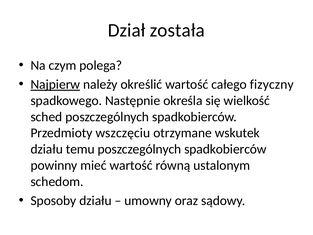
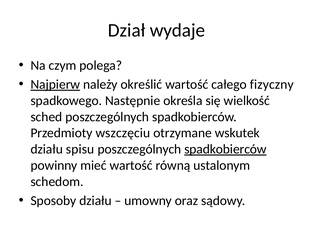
została: została -> wydaje
temu: temu -> spisu
spadkobierców at (225, 149) underline: none -> present
